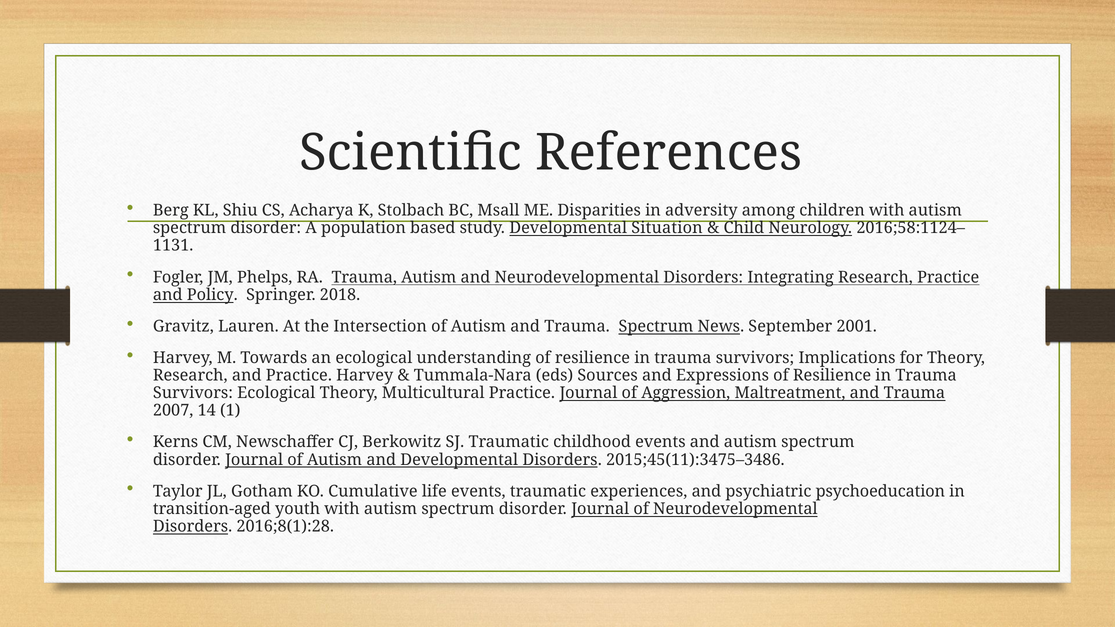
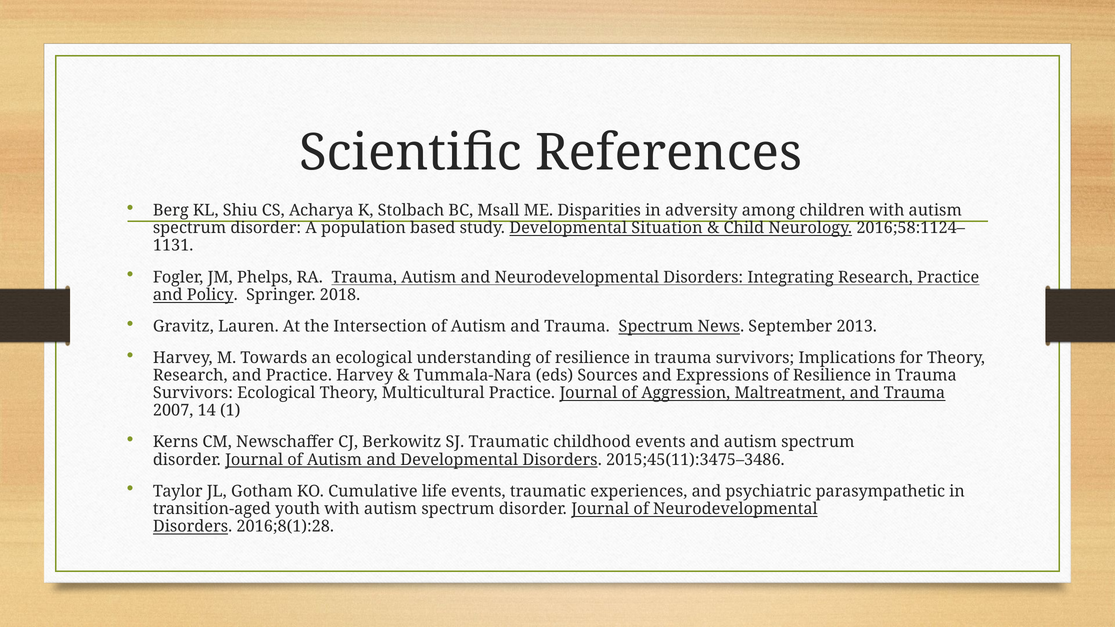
2001: 2001 -> 2013
psychoeducation: psychoeducation -> parasympathetic
